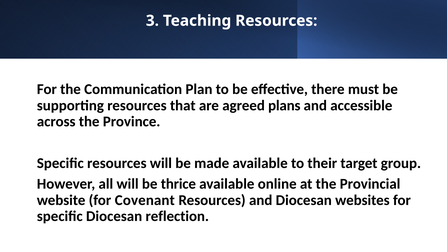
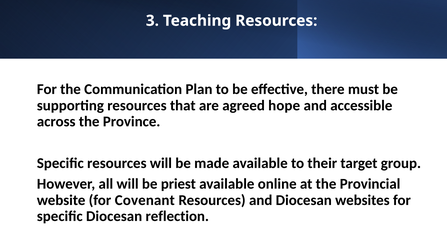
plans: plans -> hope
thrice: thrice -> priest
